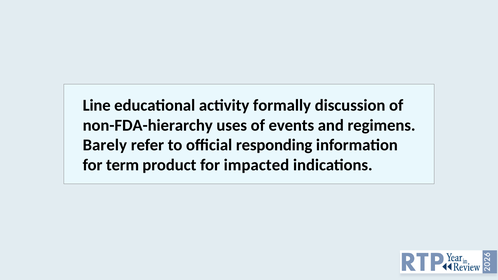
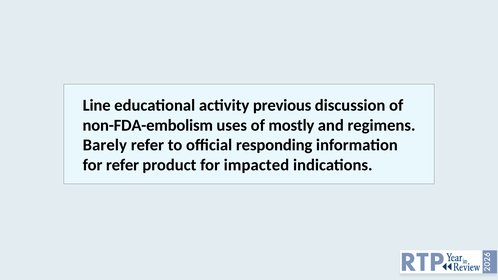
formally: formally -> previous
non-FDA-hierarchy: non-FDA-hierarchy -> non-FDA-embolism
events: events -> mostly
for term: term -> refer
